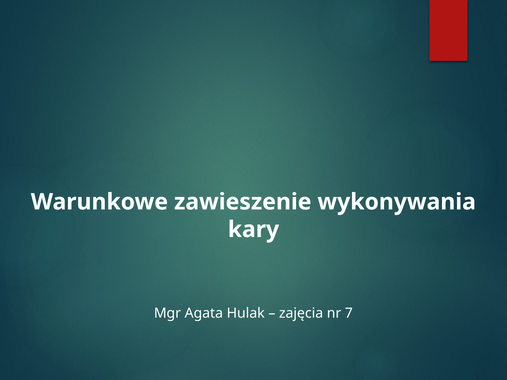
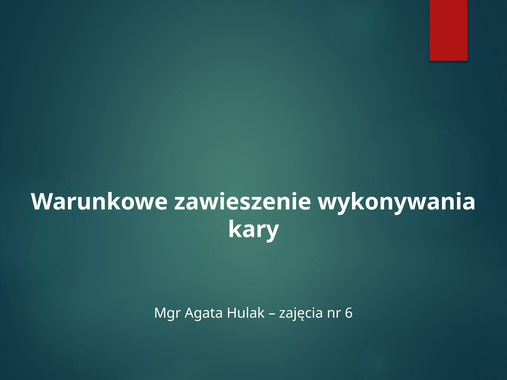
7: 7 -> 6
